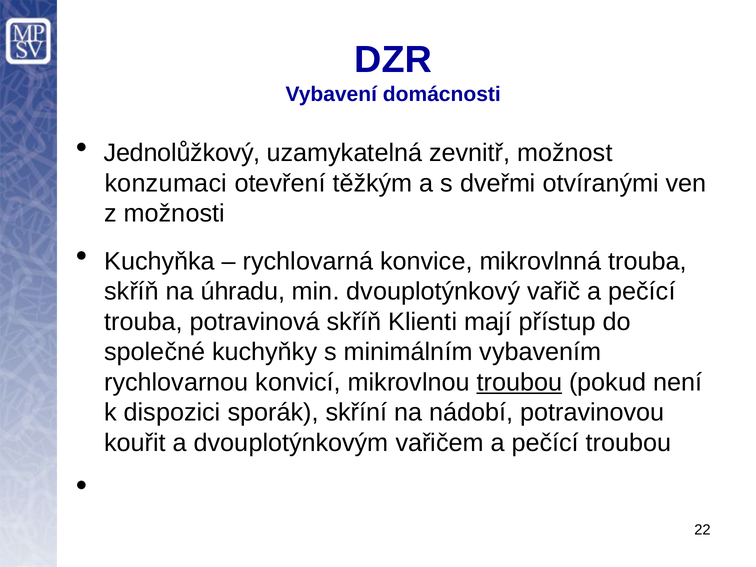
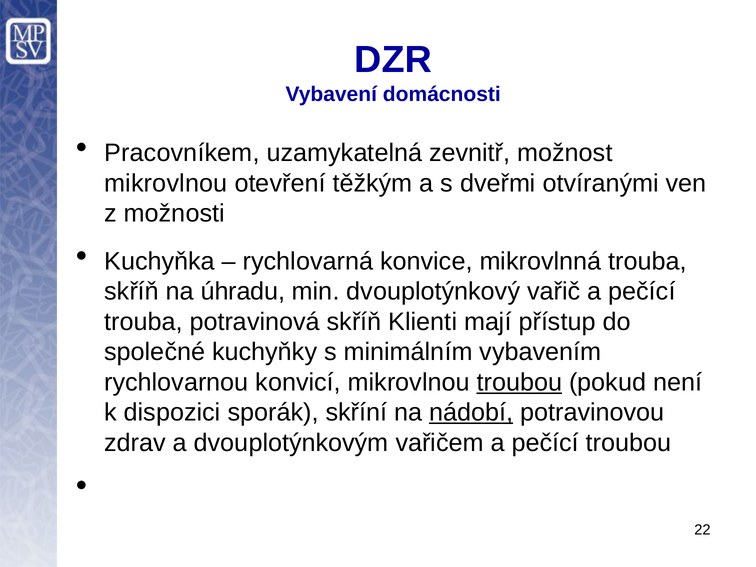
Jednolůžkový: Jednolůžkový -> Pracovníkem
konzumaci at (166, 183): konzumaci -> mikrovlnou
nádobí underline: none -> present
kouřit: kouřit -> zdrav
